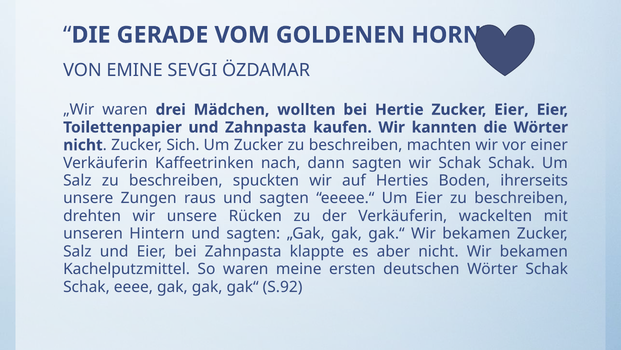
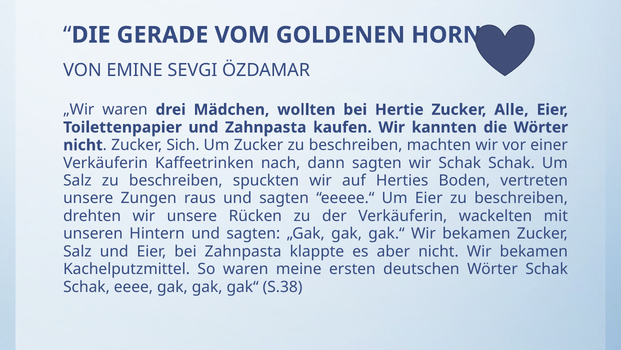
Zucker Eier: Eier -> Alle
ihrerseits: ihrerseits -> vertreten
S.92: S.92 -> S.38
